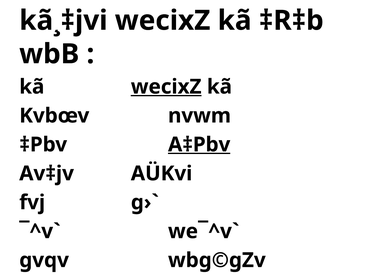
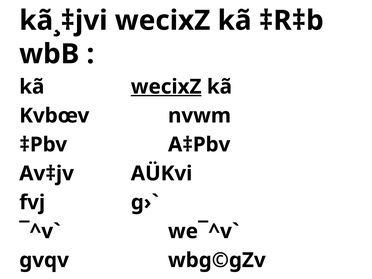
A‡Pbv underline: present -> none
